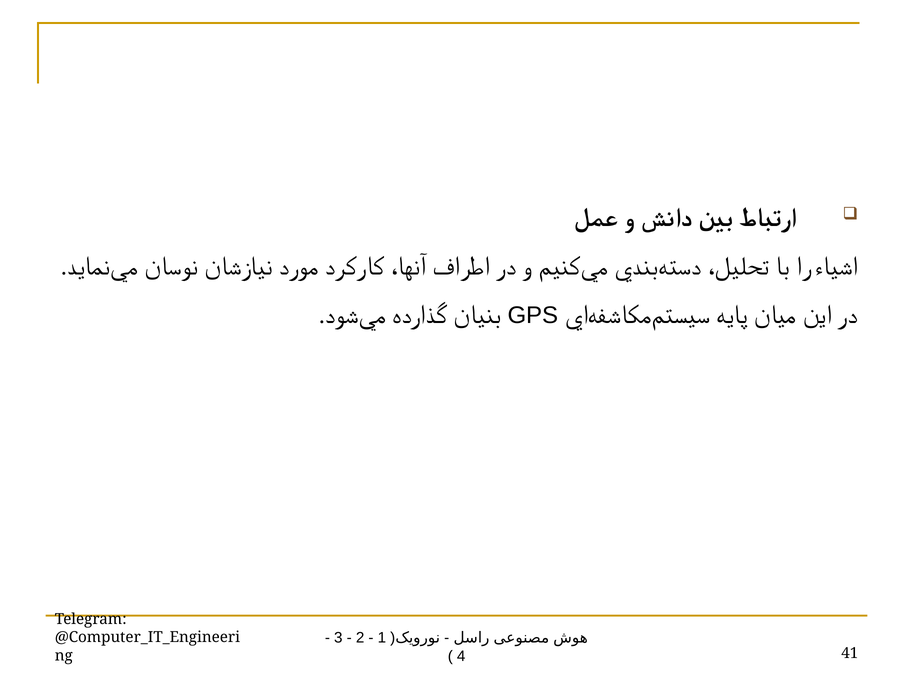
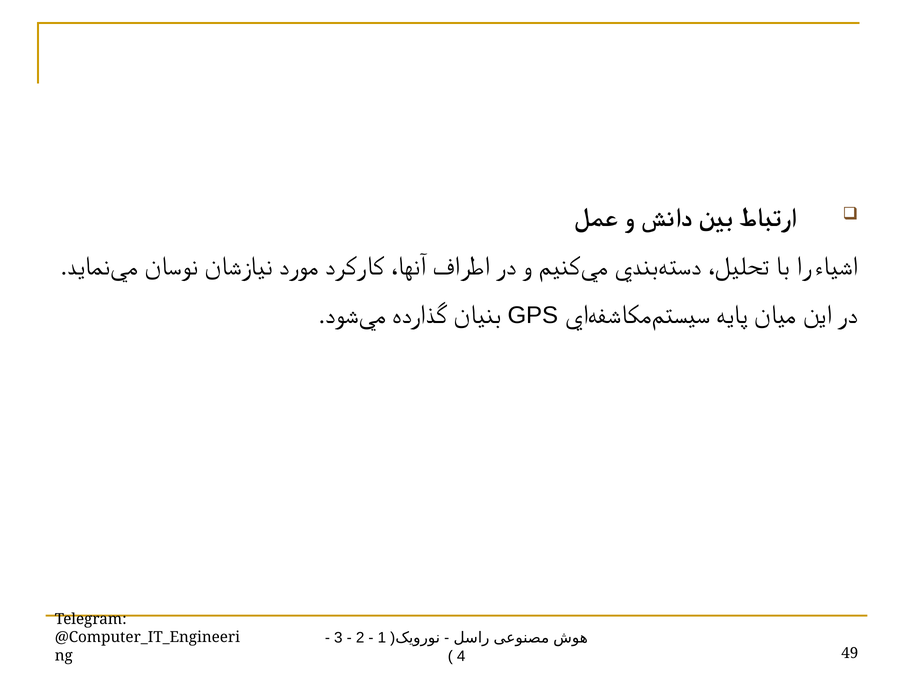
41: 41 -> 49
